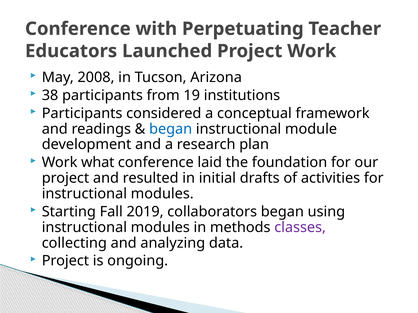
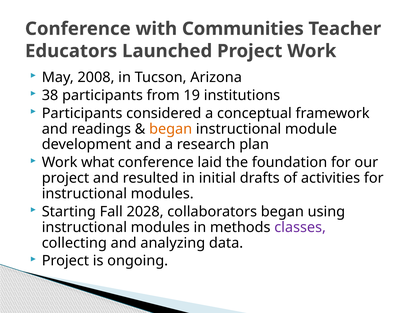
Perpetuating: Perpetuating -> Communities
began at (171, 129) colour: blue -> orange
2019: 2019 -> 2028
